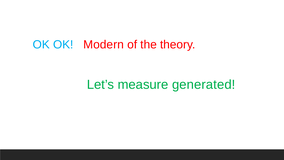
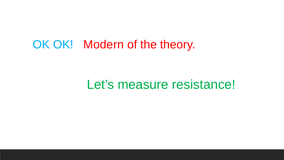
generated: generated -> resistance
